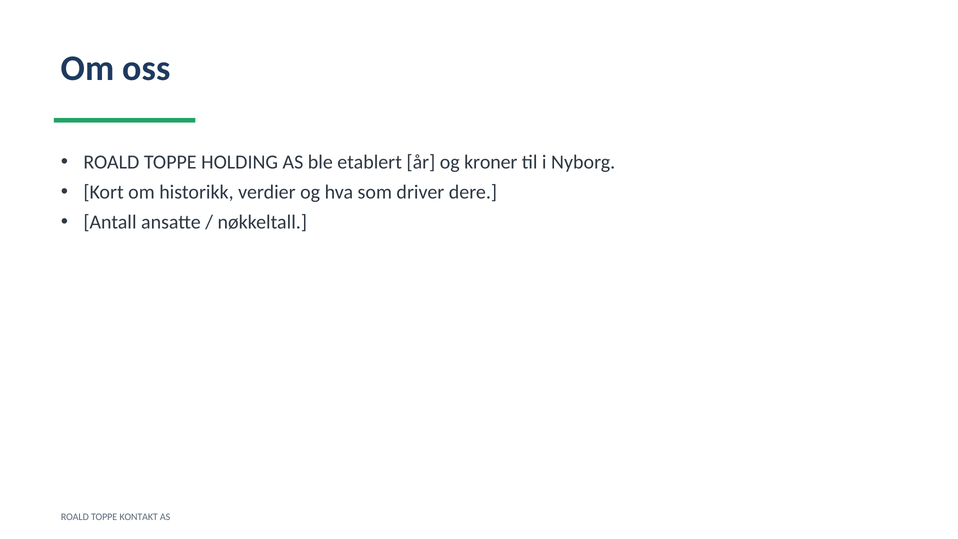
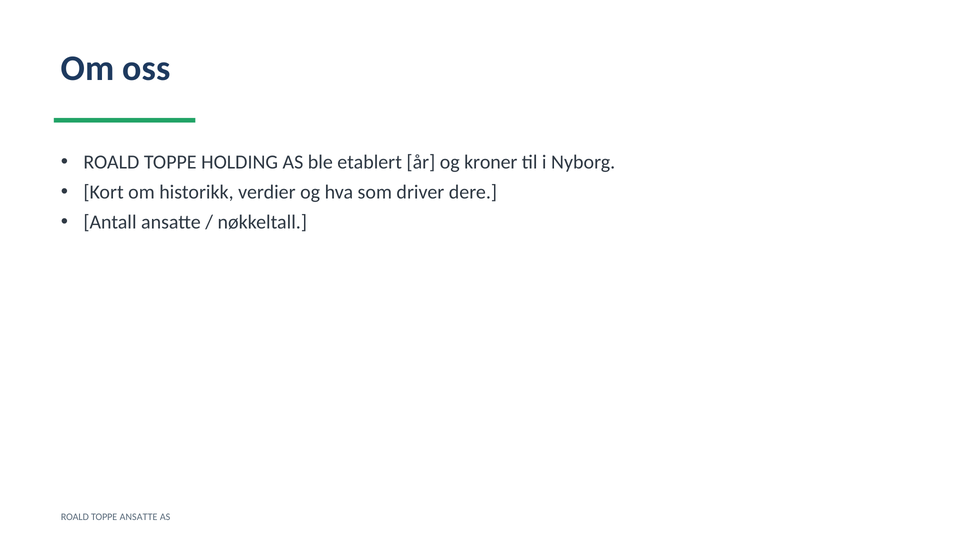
TOPPE KONTAKT: KONTAKT -> ANSATTE
